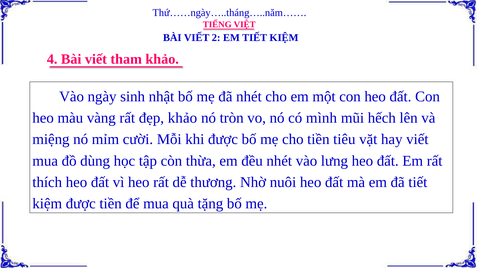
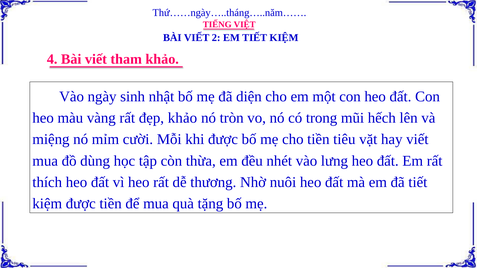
đã nhét: nhét -> diện
mình: mình -> trong
